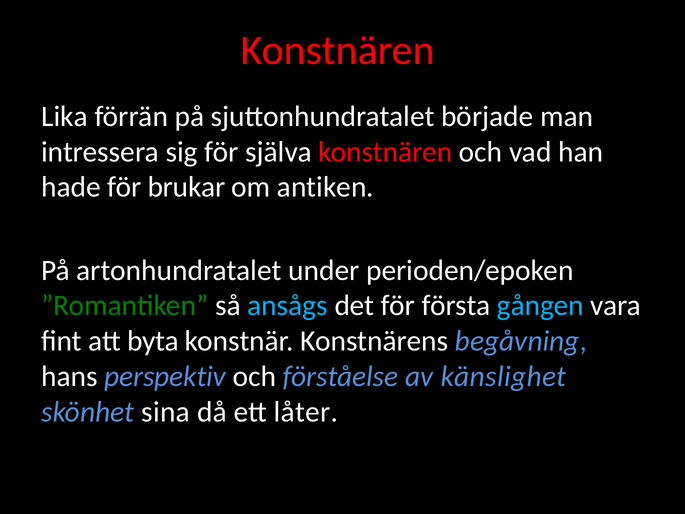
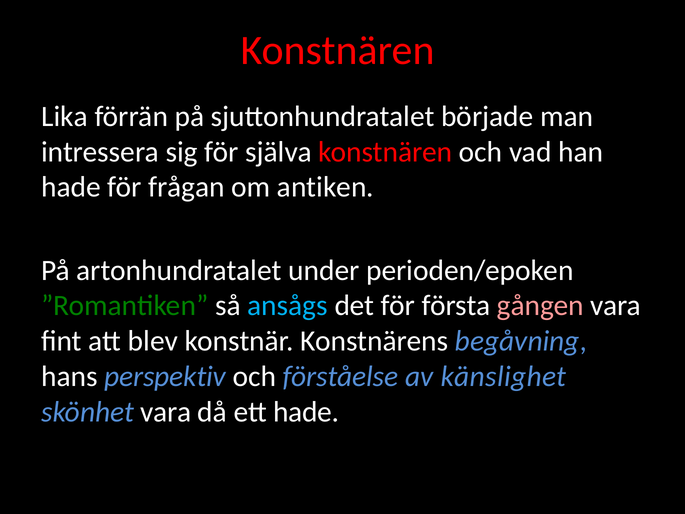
brukar: brukar -> frågan
gången colour: light blue -> pink
byta: byta -> blev
skönhet sina: sina -> vara
ett låter: låter -> hade
